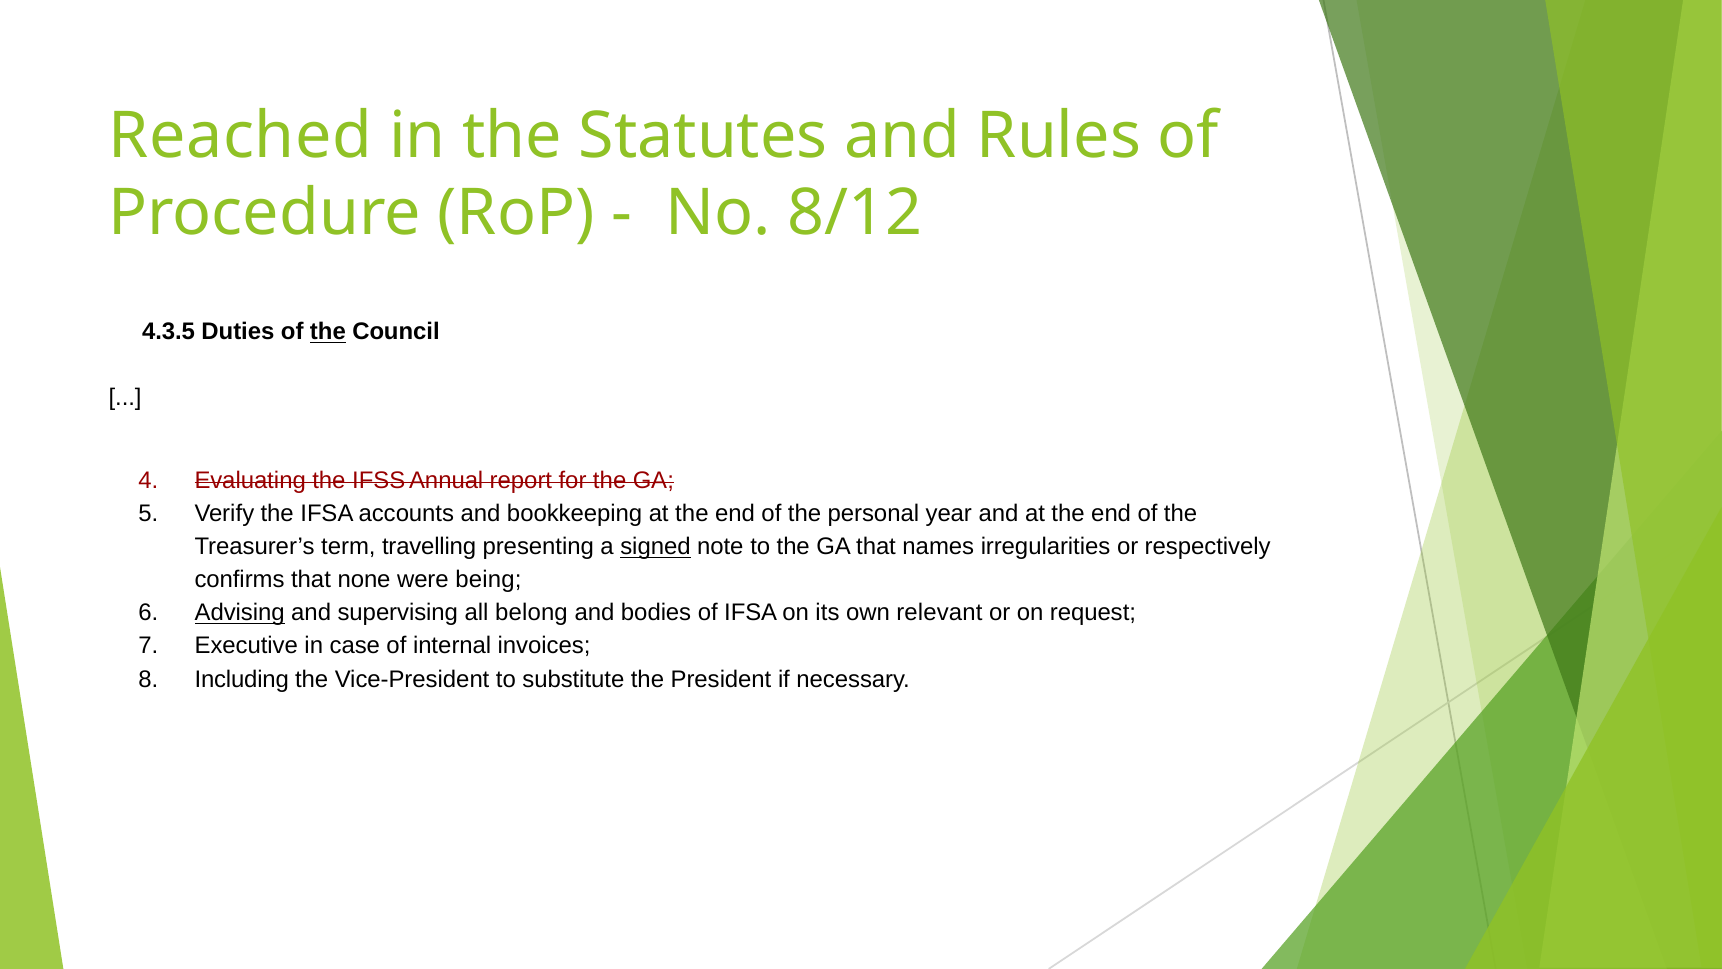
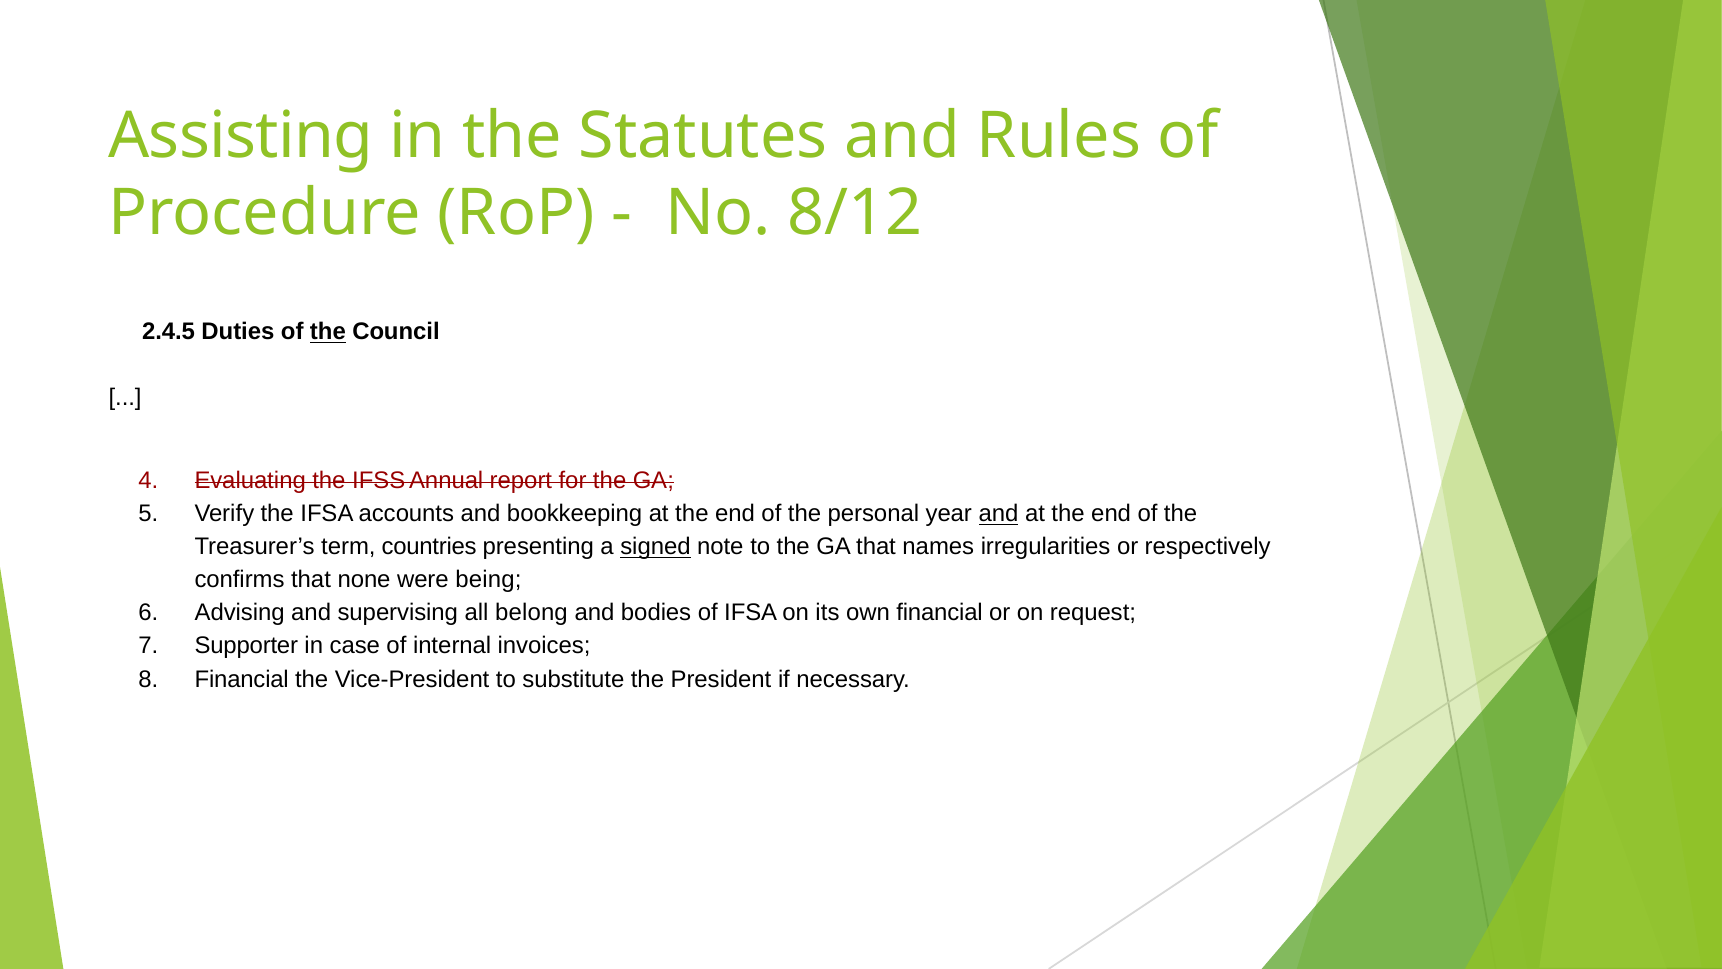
Reached: Reached -> Assisting
4.3.5: 4.3.5 -> 2.4.5
and at (998, 514) underline: none -> present
travelling: travelling -> countries
Advising underline: present -> none
own relevant: relevant -> financial
Executive: Executive -> Supporter
Including at (242, 679): Including -> Financial
